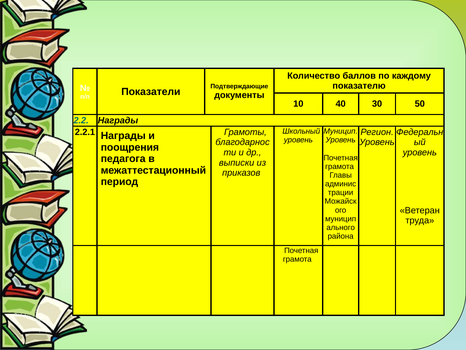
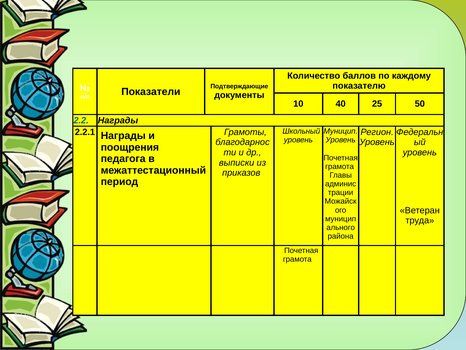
30: 30 -> 25
